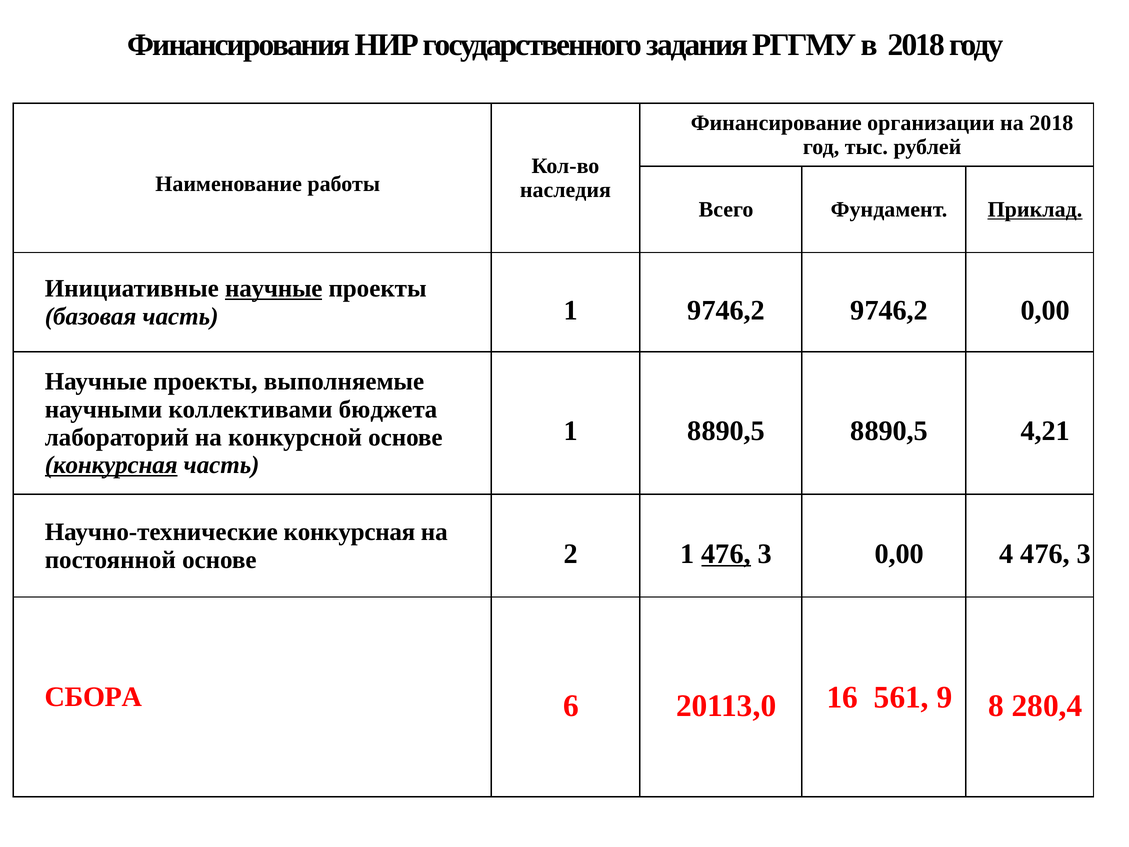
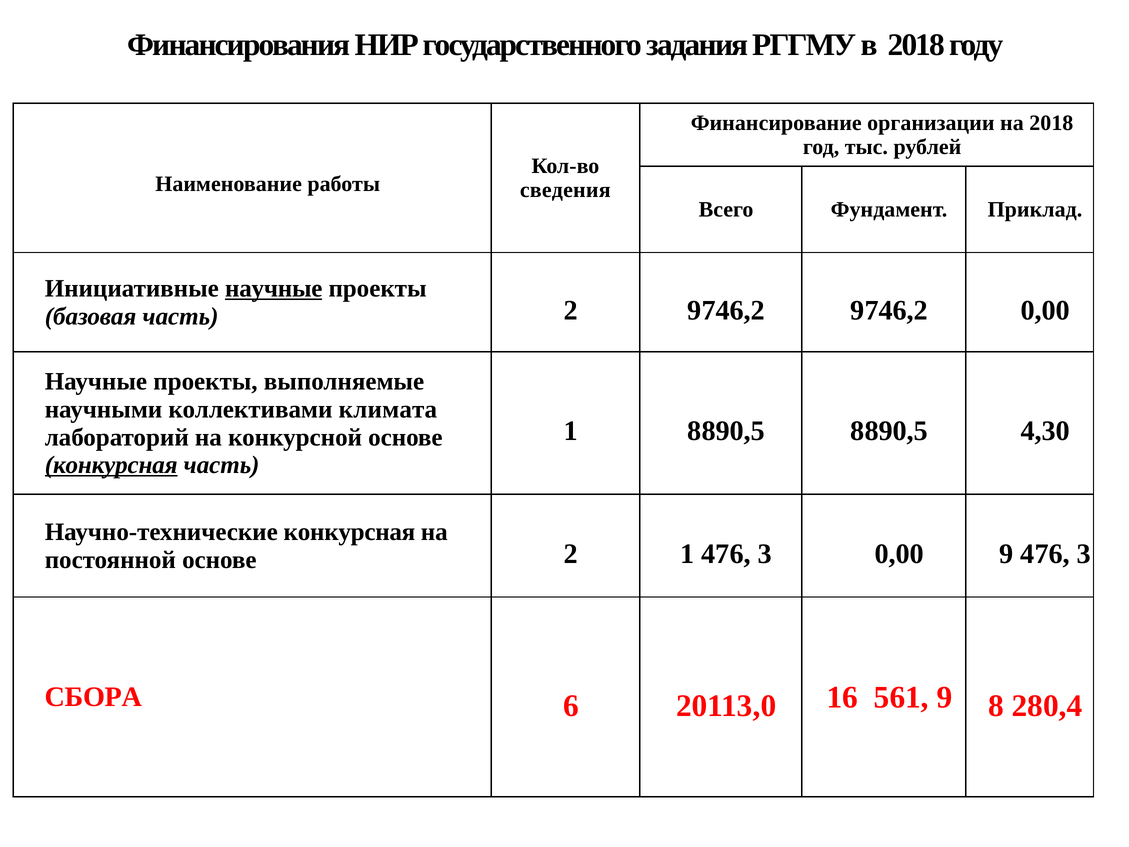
наследия: наследия -> сведения
Приклад underline: present -> none
базовая часть 1: 1 -> 2
бюджета: бюджета -> климата
4,21: 4,21 -> 4,30
476 at (726, 554) underline: present -> none
0,00 4: 4 -> 9
